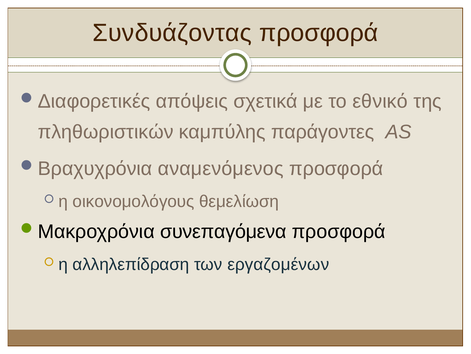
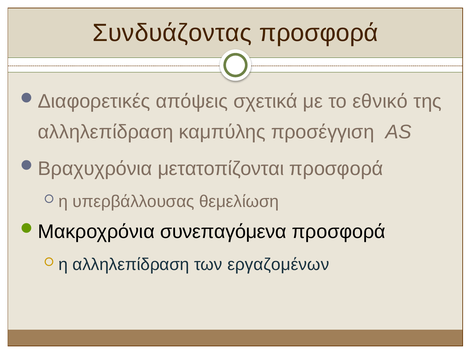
πληθωριστικών at (106, 132): πληθωριστικών -> αλληλεπίδραση
παράγοντες: παράγοντες -> προσέγγιση
αναμενόμενος: αναμενόμενος -> μετατοπίζονται
οικονομολόγους: οικονομολόγους -> υπερβάλλουσας
